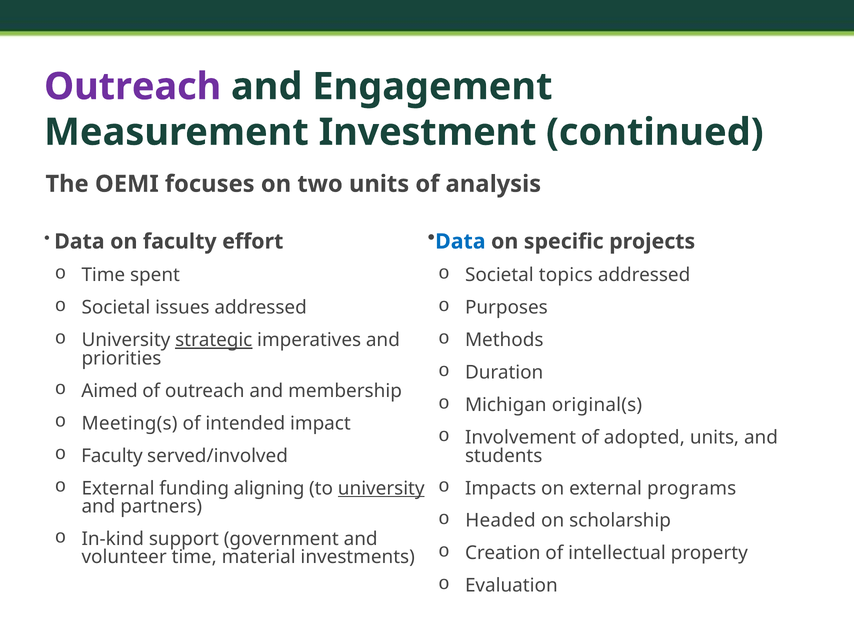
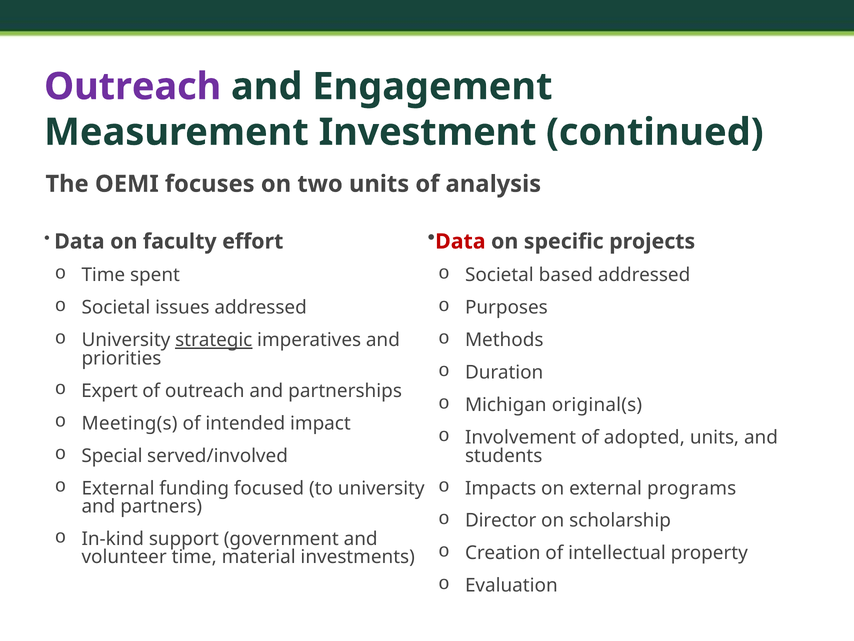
Data at (460, 241) colour: blue -> red
topics: topics -> based
Aimed: Aimed -> Expert
membership: membership -> partnerships
Faculty at (112, 455): Faculty -> Special
aligning: aligning -> focused
university at (381, 488) underline: present -> none
Headed: Headed -> Director
